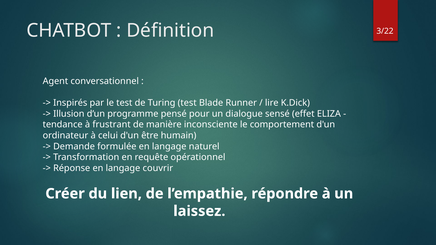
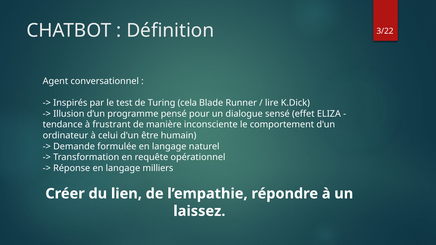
Turing test: test -> cela
couvrir: couvrir -> milliers
